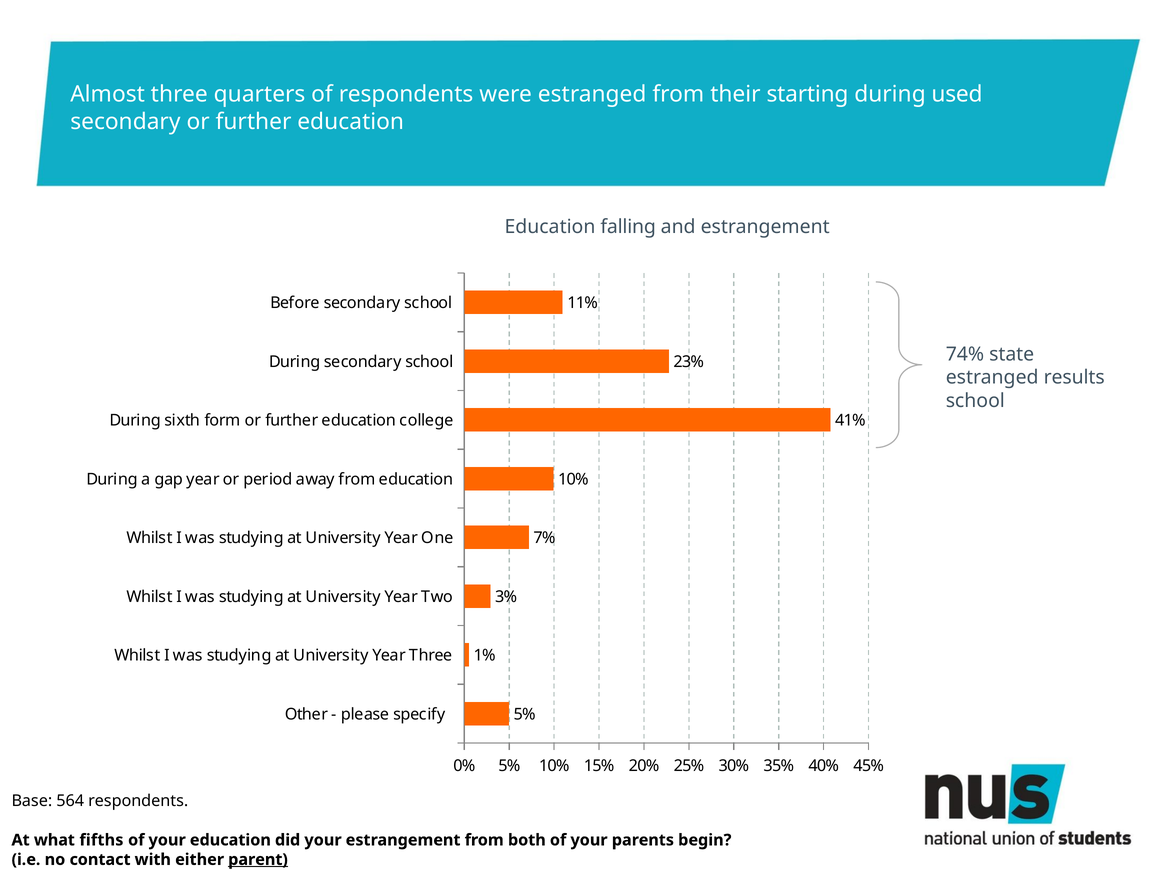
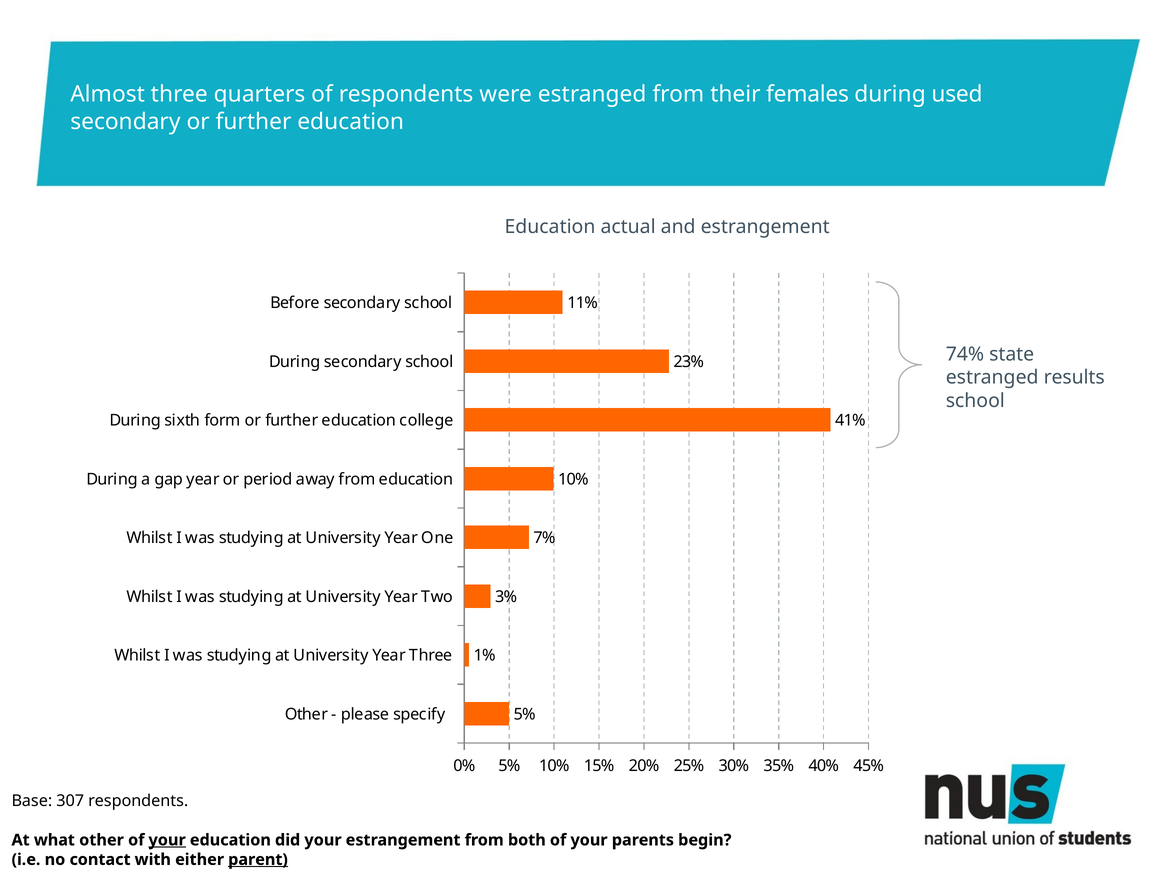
starting: starting -> females
falling: falling -> actual
564: 564 -> 307
what fifths: fifths -> other
your at (167, 840) underline: none -> present
